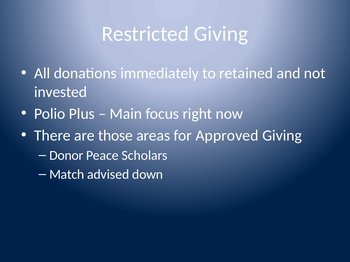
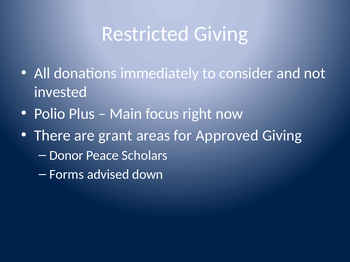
retained: retained -> consider
those: those -> grant
Match: Match -> Forms
